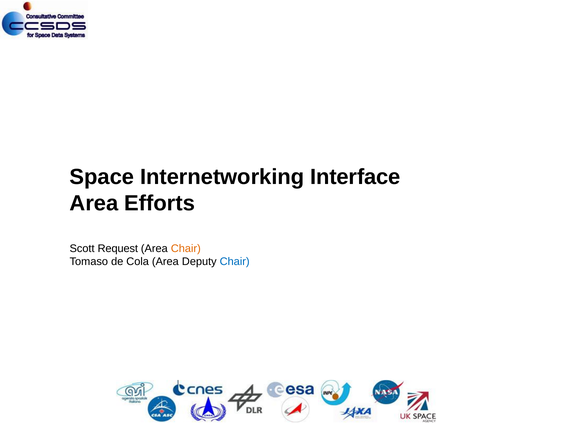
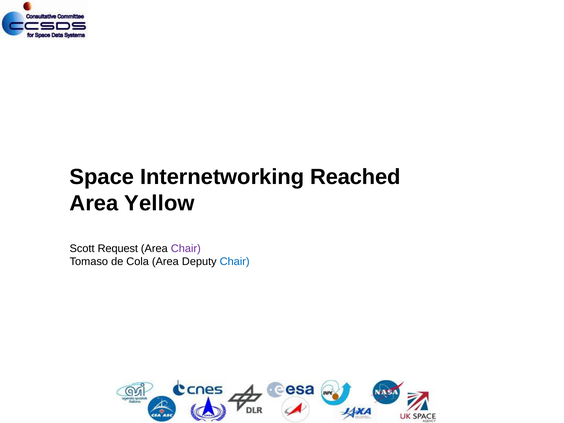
Interface: Interface -> Reached
Efforts: Efforts -> Yellow
Chair at (186, 248) colour: orange -> purple
